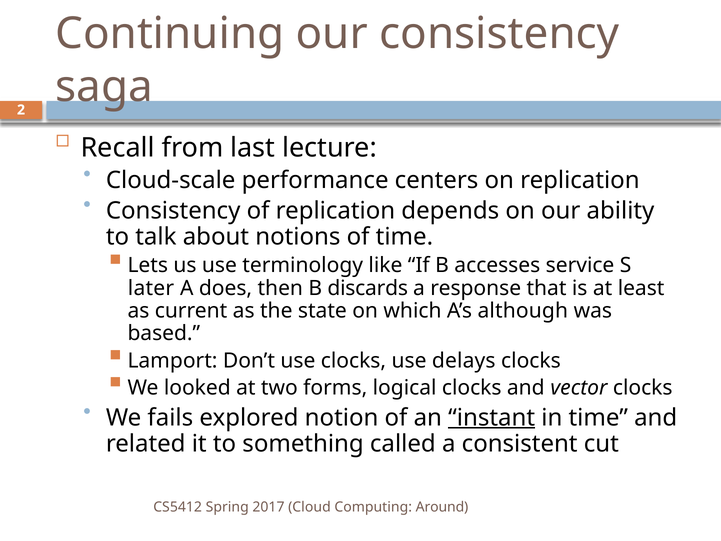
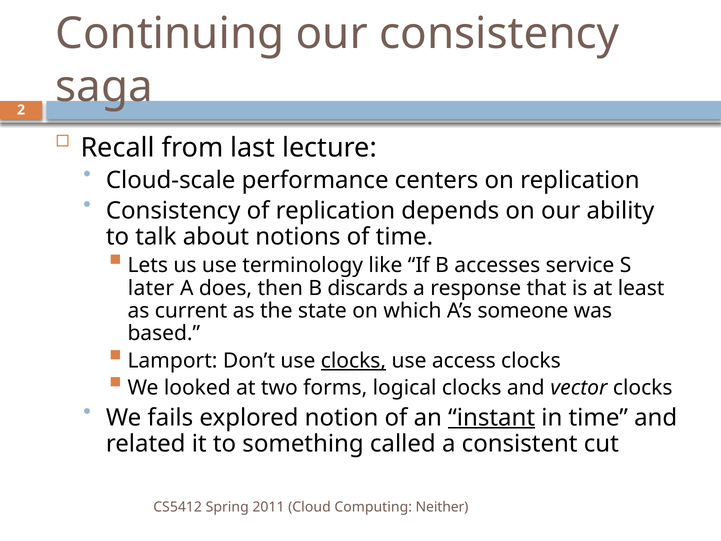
although: although -> someone
clocks at (353, 361) underline: none -> present
delays: delays -> access
2017: 2017 -> 2011
Around: Around -> Neither
